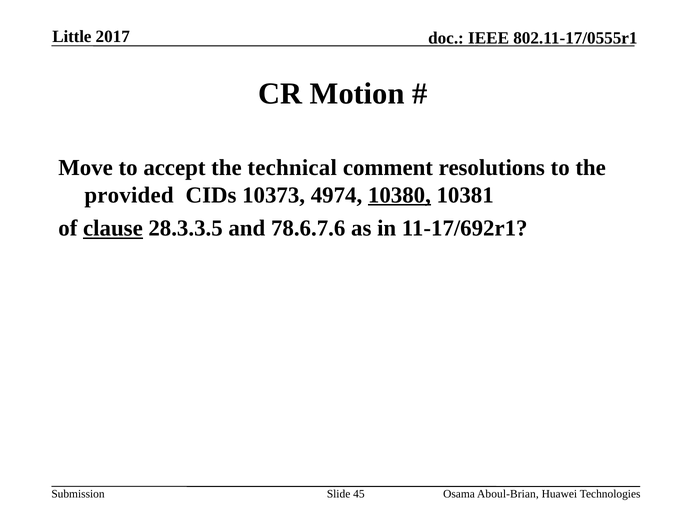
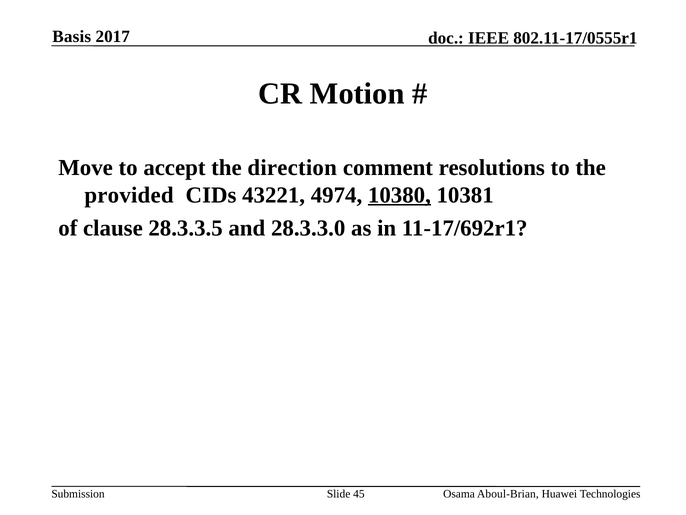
Little: Little -> Basis
technical: technical -> direction
10373: 10373 -> 43221
clause underline: present -> none
78.6.7.6: 78.6.7.6 -> 28.3.3.0
